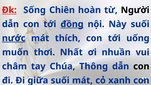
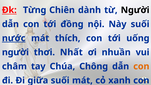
Sống: Sống -> Từng
hoàn: hoàn -> dành
đồng underline: present -> none
muốn at (15, 52): muốn -> người
Thông: Thông -> Chông
con at (141, 66) colour: black -> orange
